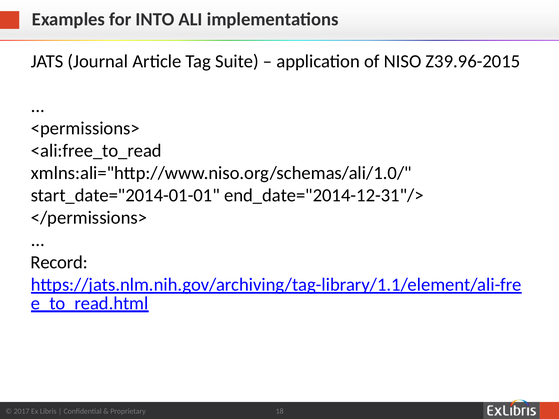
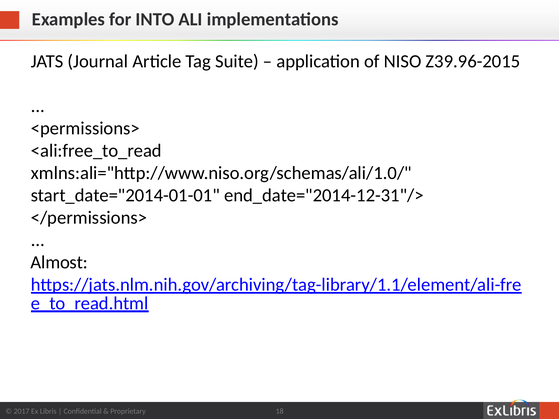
Record: Record -> Almost
